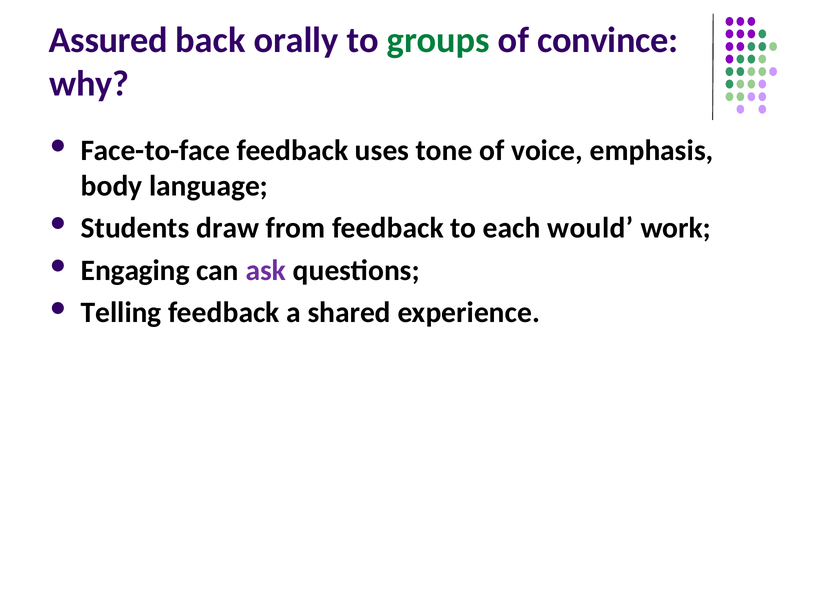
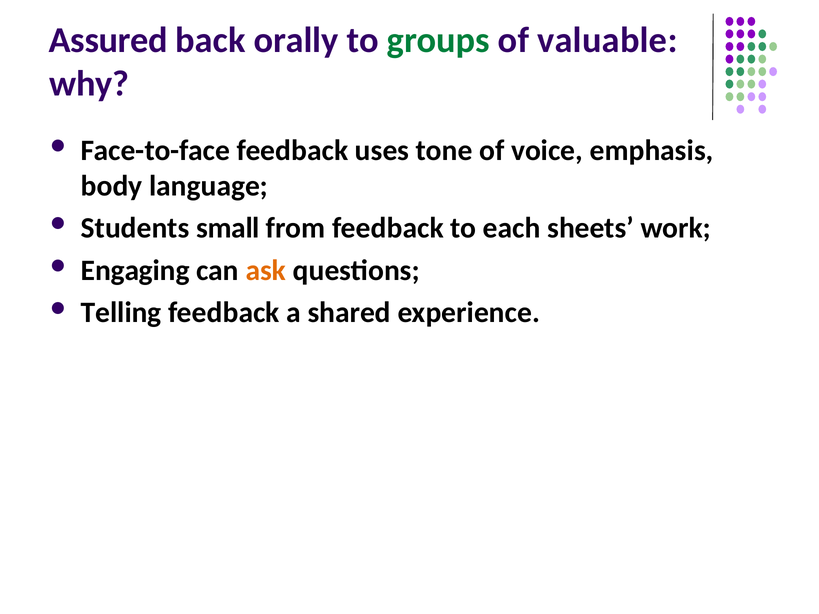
convince: convince -> valuable
draw: draw -> small
would: would -> sheets
ask colour: purple -> orange
